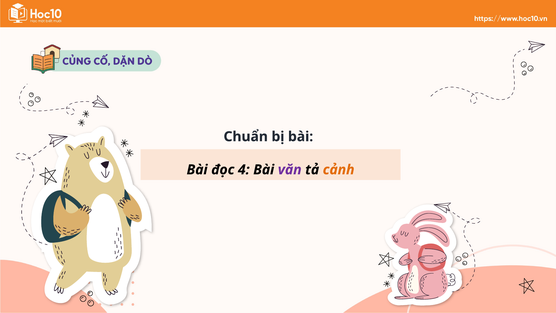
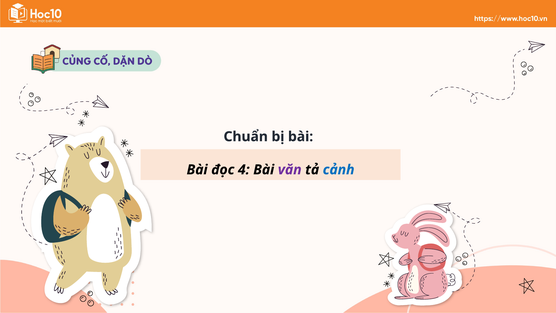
cảnh colour: orange -> blue
